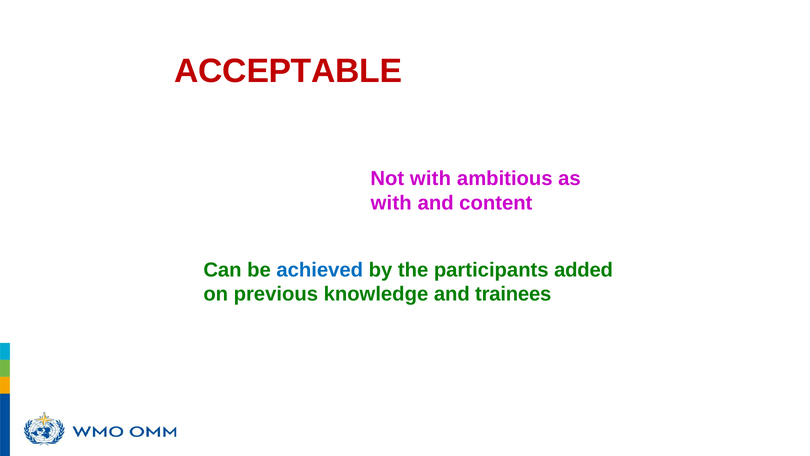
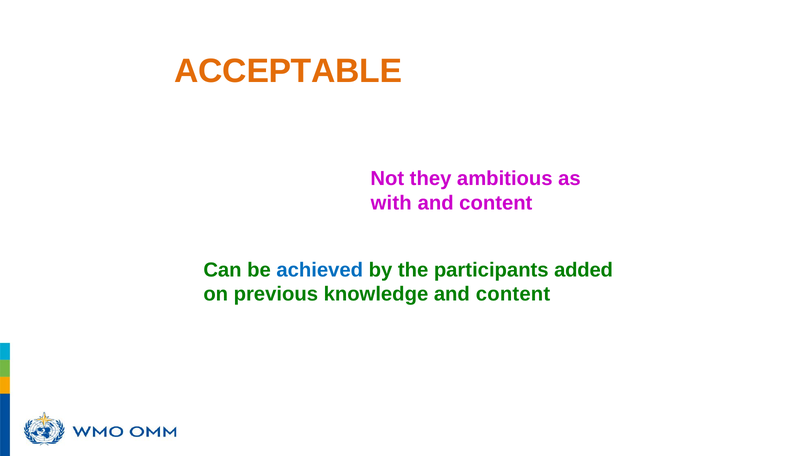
ACCEPTABLE colour: red -> orange
Not with: with -> they
knowledge and trainees: trainees -> content
